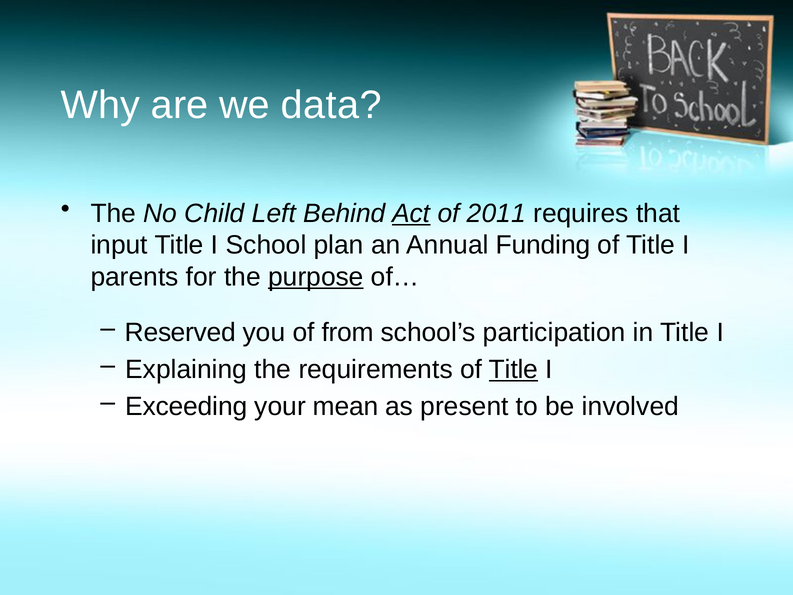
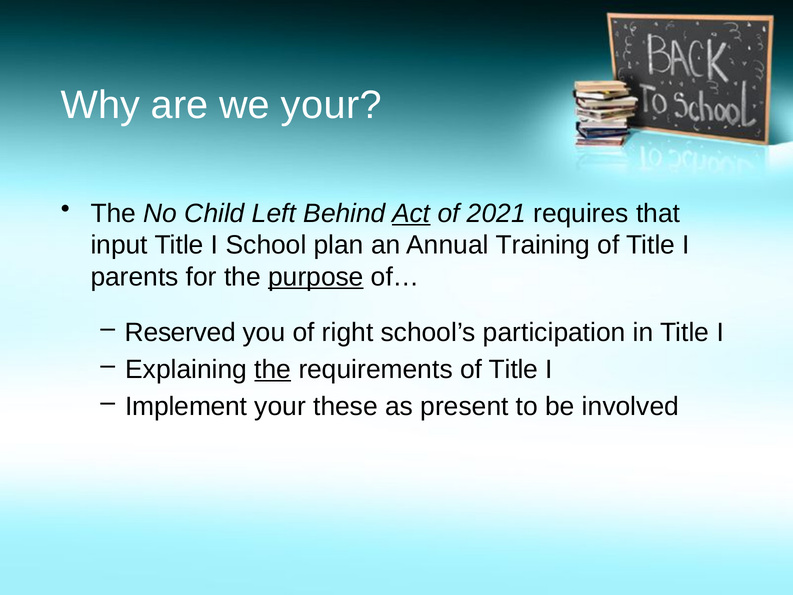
we data: data -> your
2011: 2011 -> 2021
Funding: Funding -> Training
from: from -> right
the at (273, 369) underline: none -> present
Title at (514, 369) underline: present -> none
Exceeding: Exceeding -> Implement
mean: mean -> these
